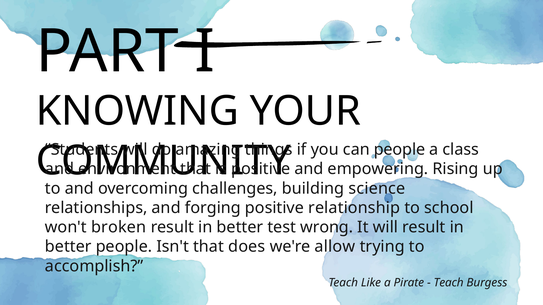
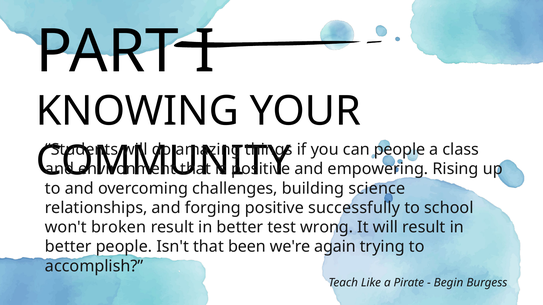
relationship: relationship -> successfully
does: does -> been
allow: allow -> again
Teach at (449, 283): Teach -> Begin
